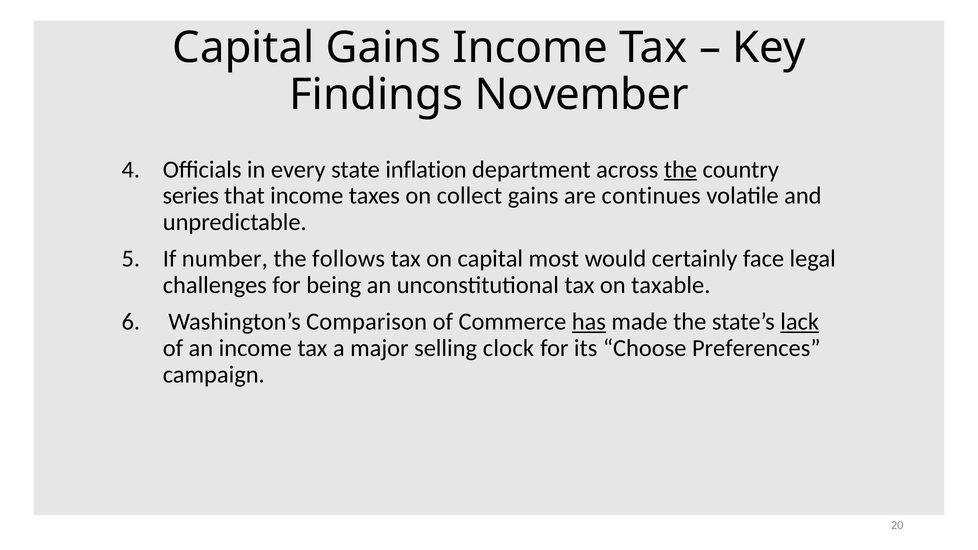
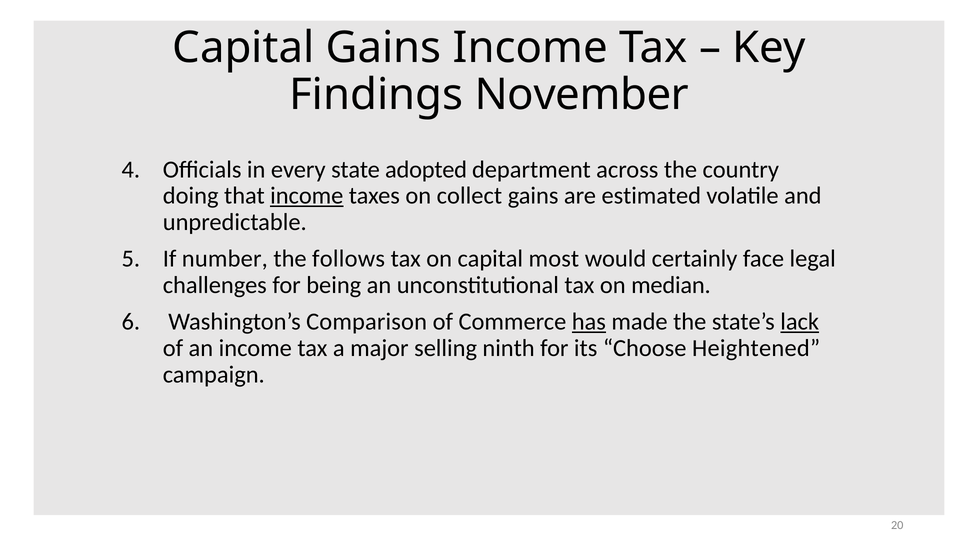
inflation: inflation -> adopted
the at (681, 169) underline: present -> none
series: series -> doing
income at (307, 196) underline: none -> present
continues: continues -> estimated
taxable: taxable -> median
clock: clock -> ninth
Preferences: Preferences -> Heightened
